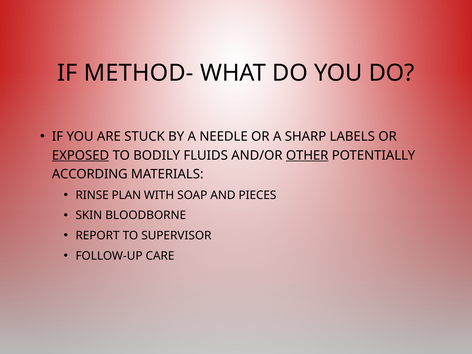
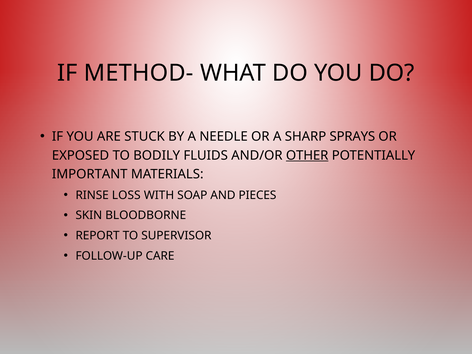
LABELS: LABELS -> SPRAYS
EXPOSED underline: present -> none
ACCORDING: ACCORDING -> IMPORTANT
PLAN: PLAN -> LOSS
